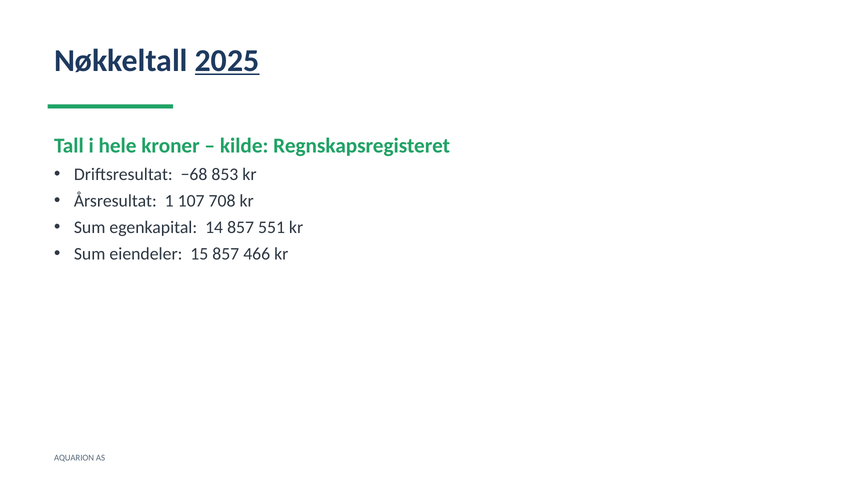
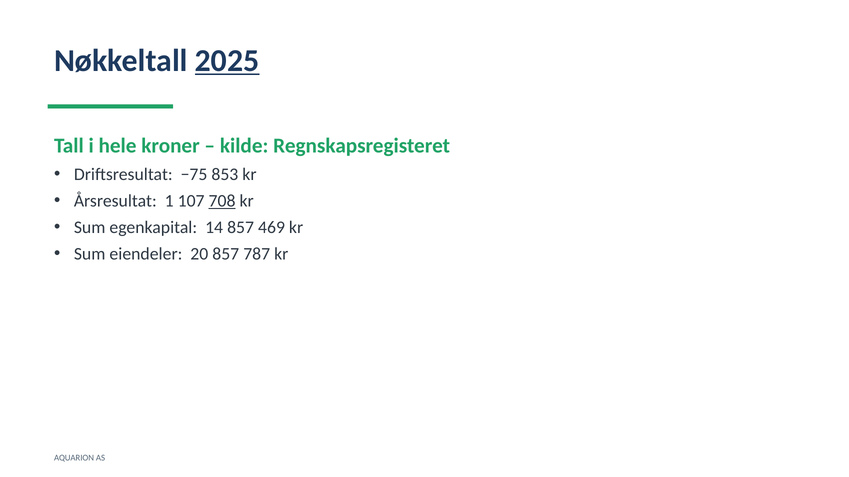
−68: −68 -> −75
708 underline: none -> present
551: 551 -> 469
15: 15 -> 20
466: 466 -> 787
